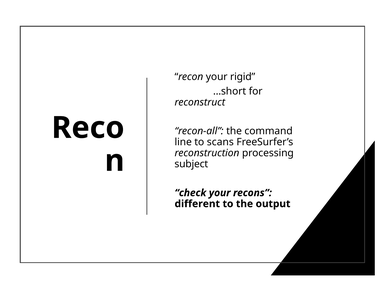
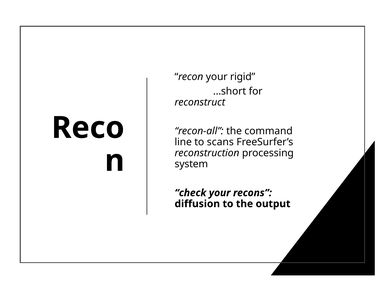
subject: subject -> system
different: different -> diffusion
